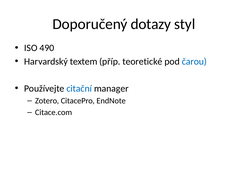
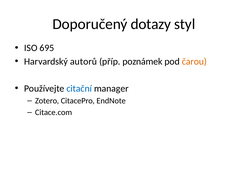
490: 490 -> 695
textem: textem -> autorů
teoretické: teoretické -> poznámek
čarou colour: blue -> orange
